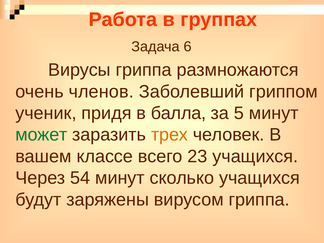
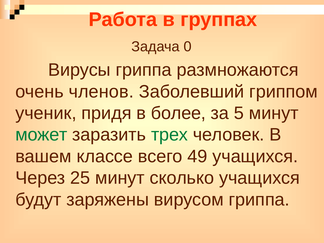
6: 6 -> 0
балла: балла -> более
трех colour: orange -> green
23: 23 -> 49
54: 54 -> 25
